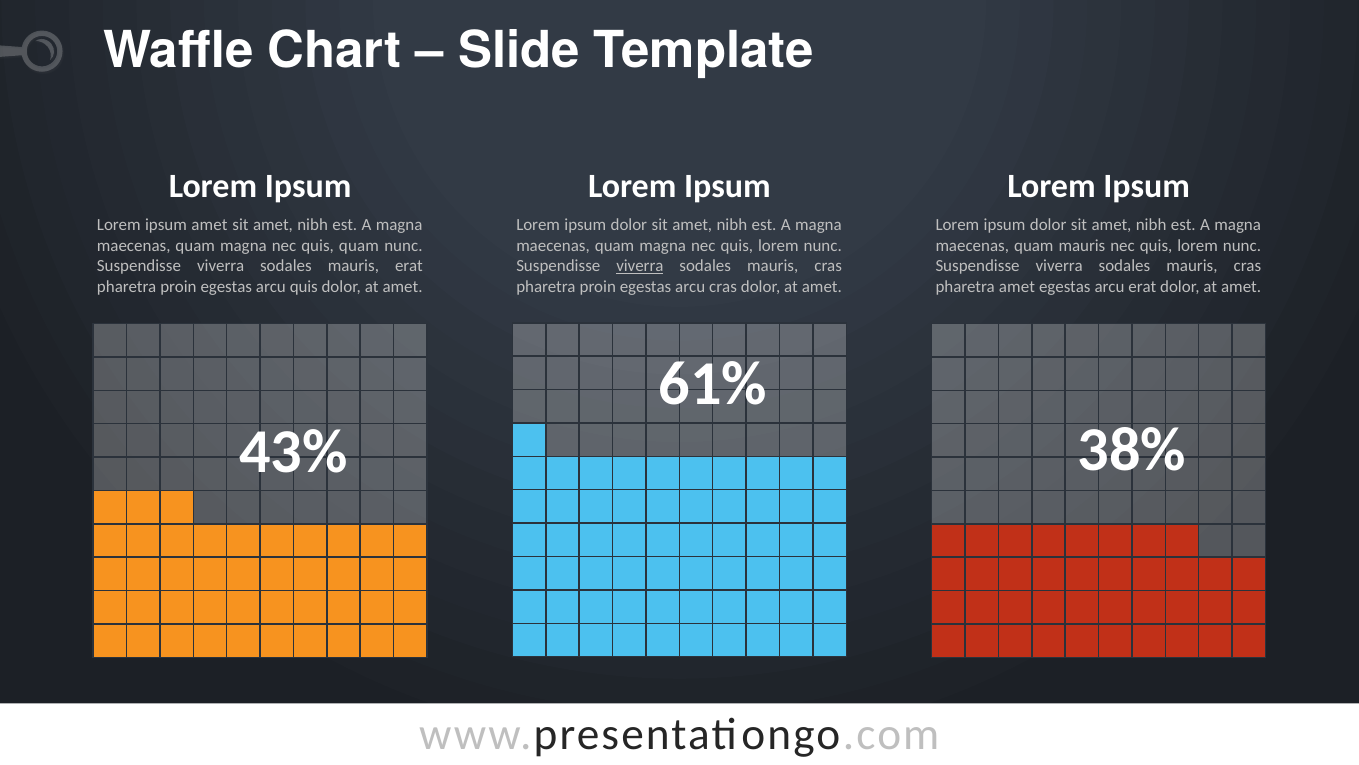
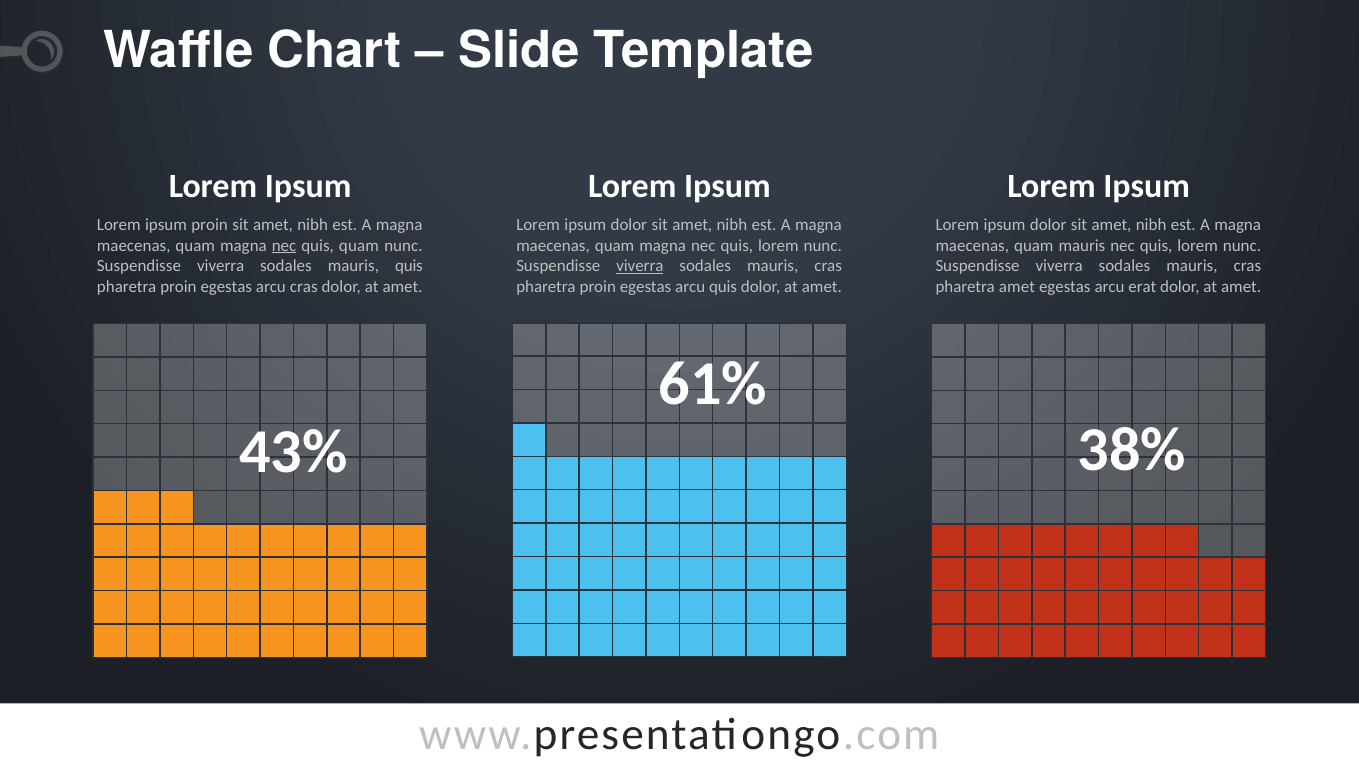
ipsum amet: amet -> proin
nec at (284, 245) underline: none -> present
mauris erat: erat -> quis
arcu quis: quis -> cras
arcu cras: cras -> quis
